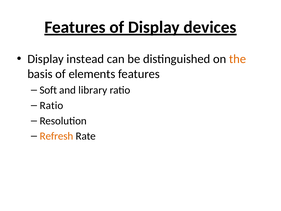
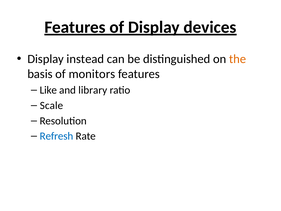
elements: elements -> monitors
Soft: Soft -> Like
Ratio at (51, 105): Ratio -> Scale
Refresh colour: orange -> blue
